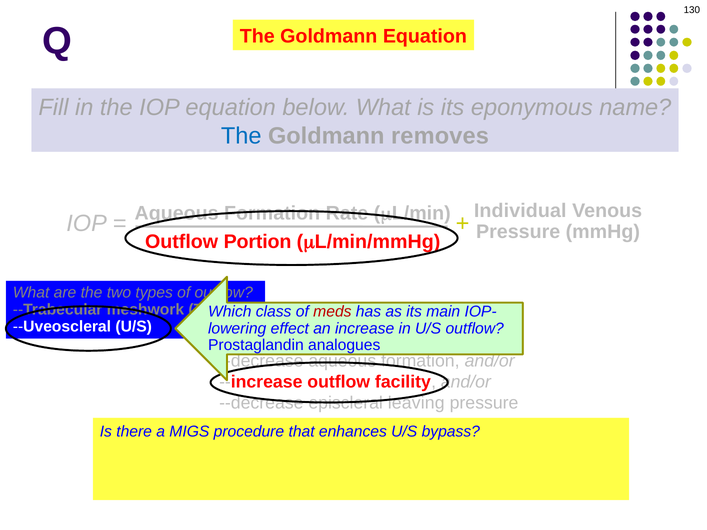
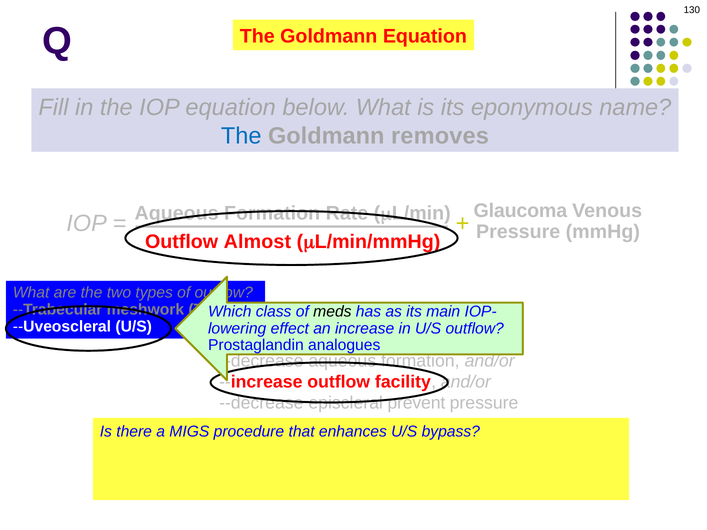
Individual: Individual -> Glaucoma
Portion: Portion -> Almost
meds colour: red -> black
leaving: leaving -> prevent
